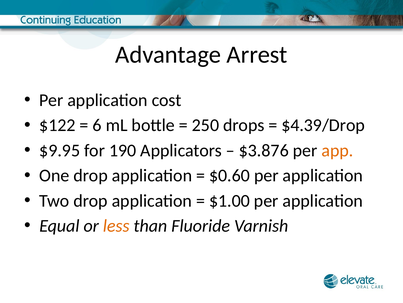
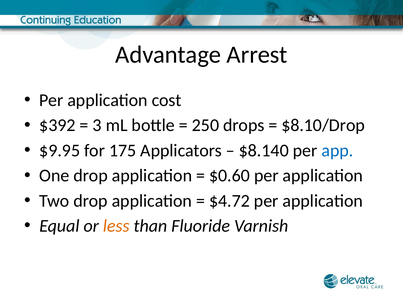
$122: $122 -> $392
6: 6 -> 3
$4.39/Drop: $4.39/Drop -> $8.10/Drop
190: 190 -> 175
$3.876: $3.876 -> $8.140
app colour: orange -> blue
$1.00: $1.00 -> $4.72
